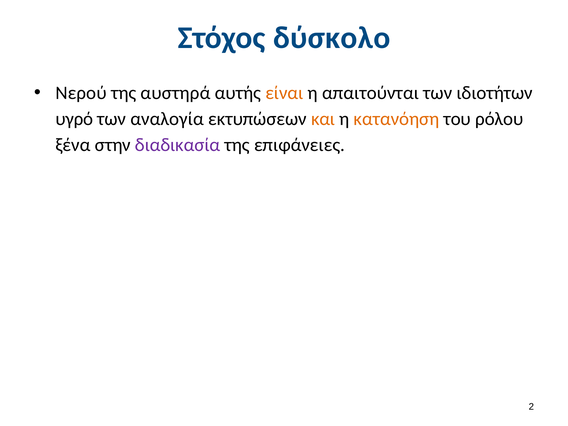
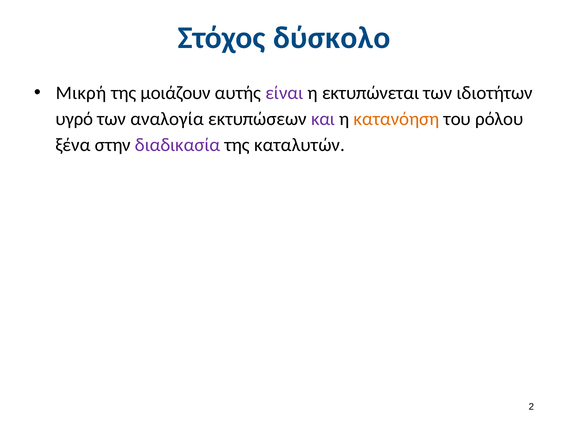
Νερού: Νερού -> Μικρή
αυστηρά: αυστηρά -> μοιάζουν
είναι colour: orange -> purple
απαιτούνται: απαιτούνται -> εκτυπώνεται
και colour: orange -> purple
επιφάνειες: επιφάνειες -> καταλυτών
